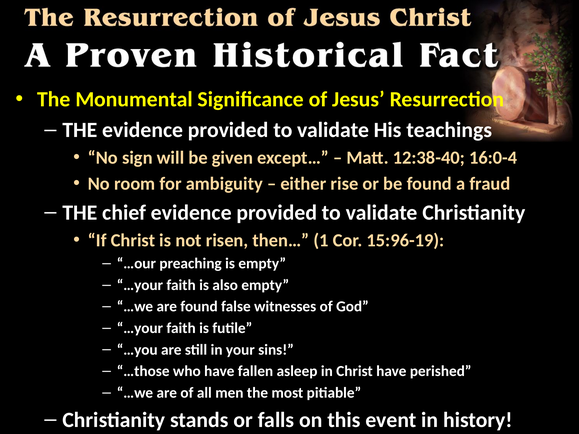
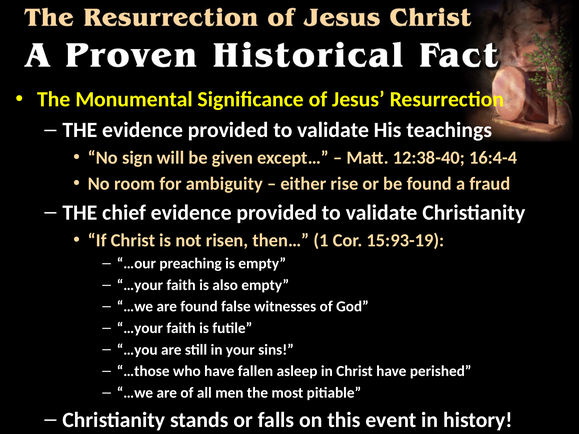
16:0-4: 16:0-4 -> 16:4-4
15:96-19: 15:96-19 -> 15:93-19
